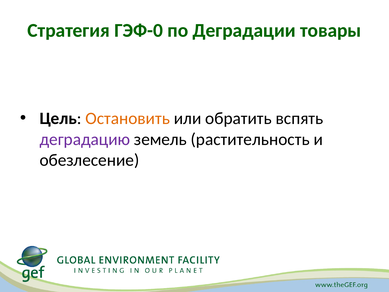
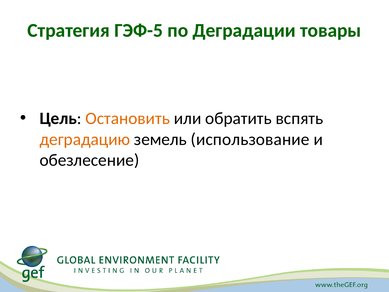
ГЭФ-0: ГЭФ-0 -> ГЭФ-5
деградацию colour: purple -> orange
растительность: растительность -> использование
